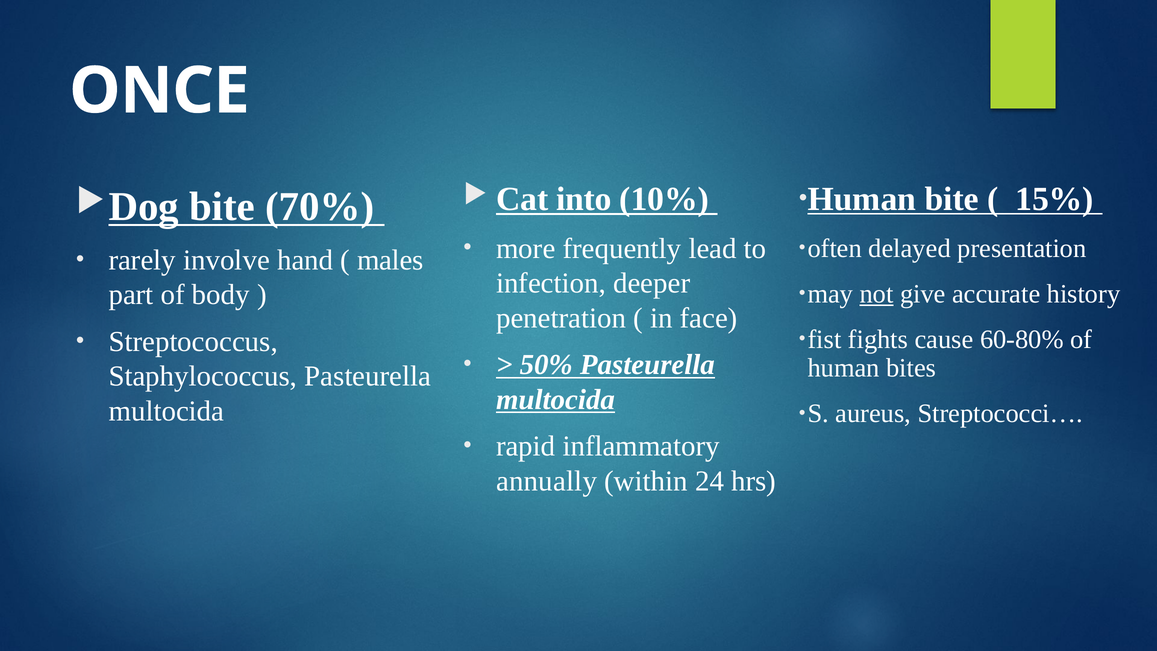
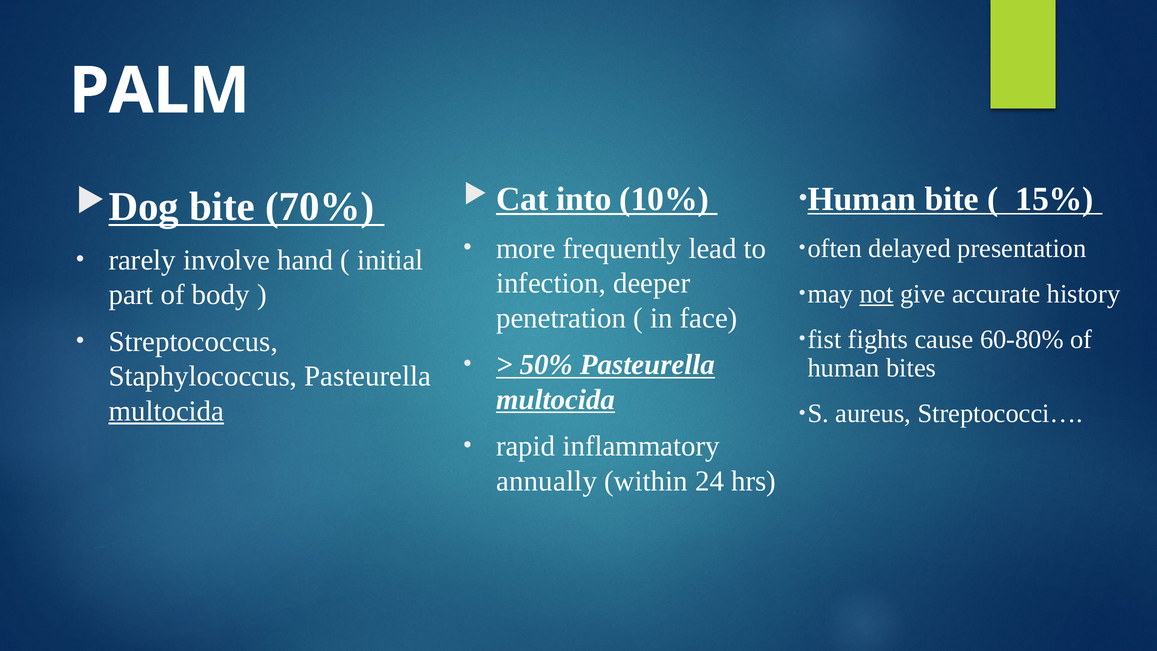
ONCE: ONCE -> PALM
males: males -> initial
multocida at (166, 411) underline: none -> present
